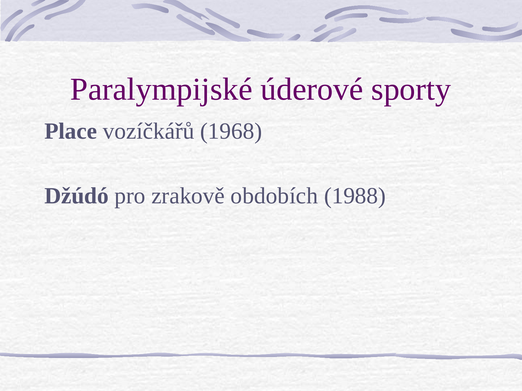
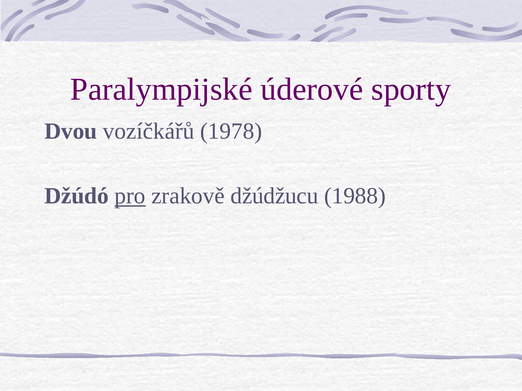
Place: Place -> Dvou
1968: 1968 -> 1978
pro underline: none -> present
obdobích: obdobích -> džúdžucu
